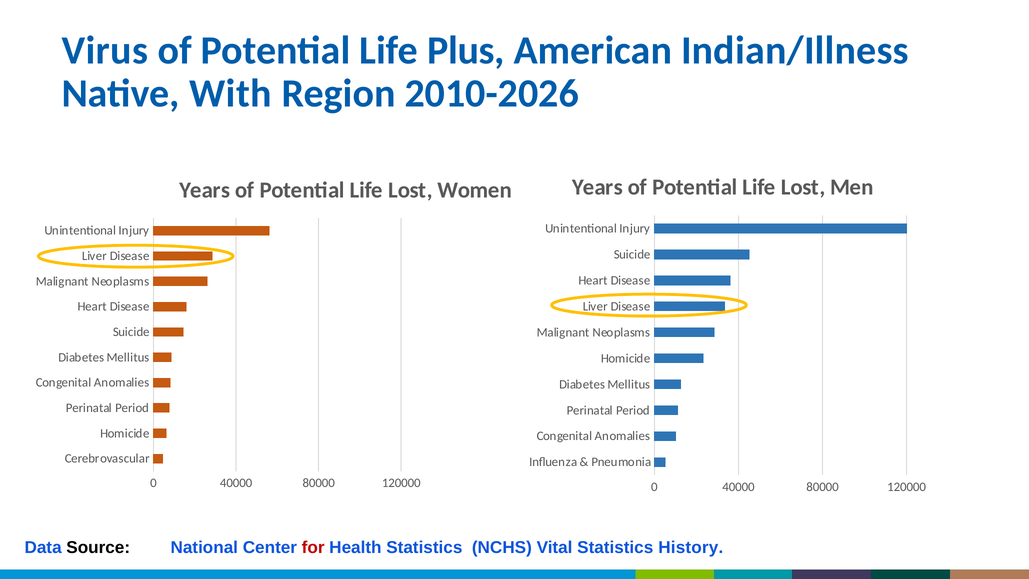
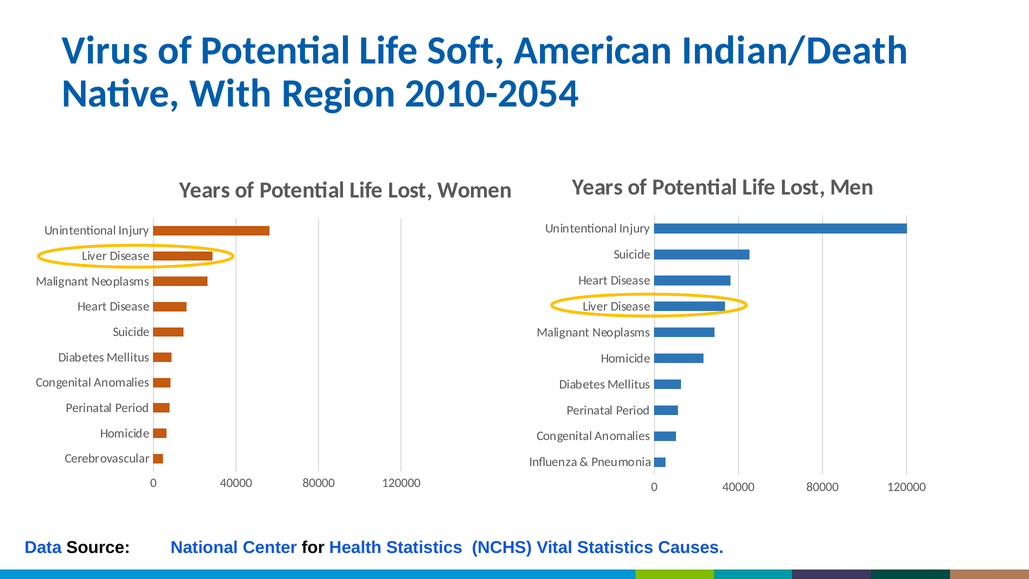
Plus: Plus -> Soft
Indian/Illness: Indian/Illness -> Indian/Death
2010-2026: 2010-2026 -> 2010-2054
for colour: red -> black
History: History -> Causes
